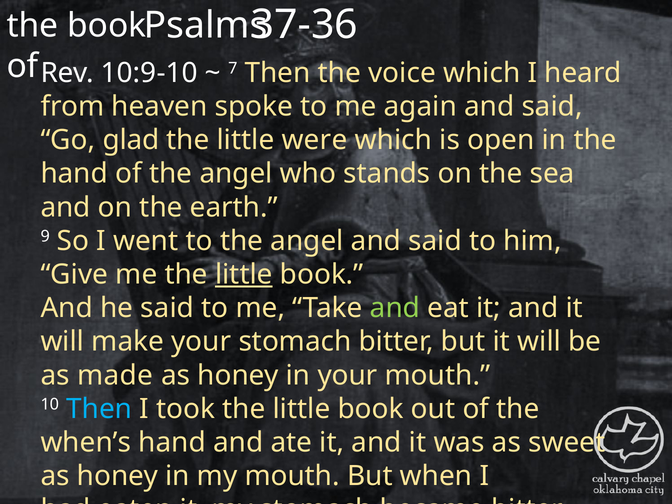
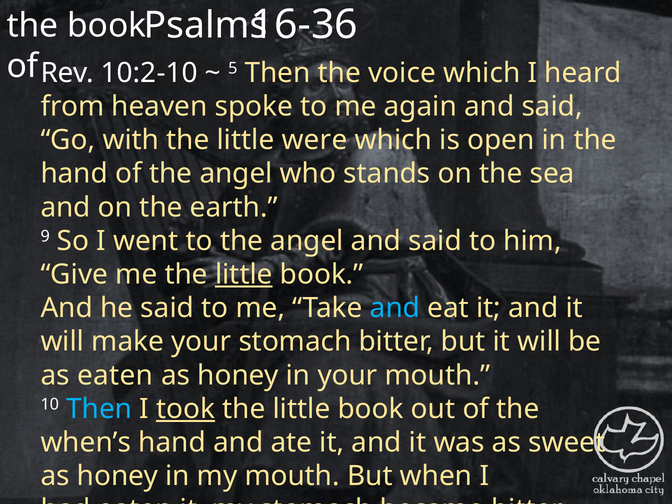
37-36: 37-36 -> 16-36
10:9-10: 10:9-10 -> 10:2-10
7: 7 -> 5
glad: glad -> with
and at (395, 308) colour: light green -> light blue
as made: made -> eaten
took underline: none -> present
